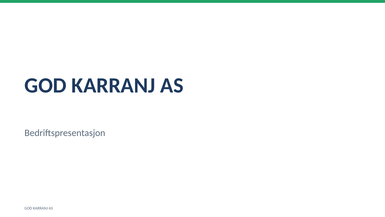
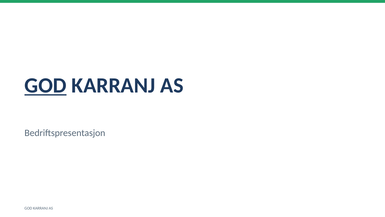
GOD at (46, 85) underline: none -> present
